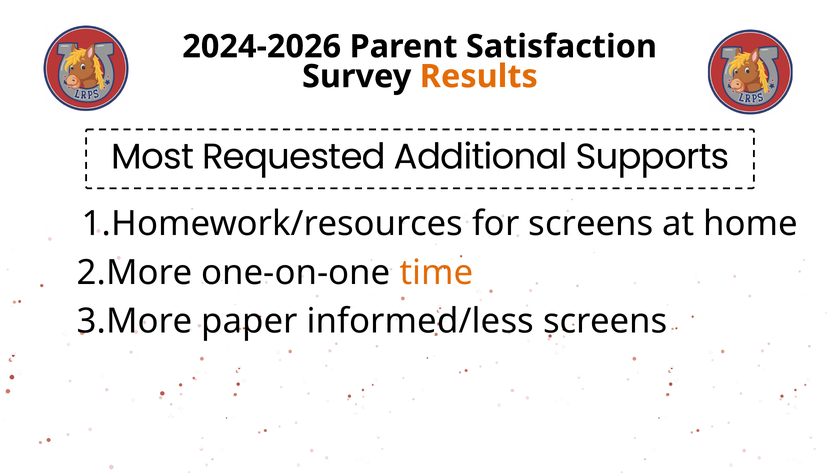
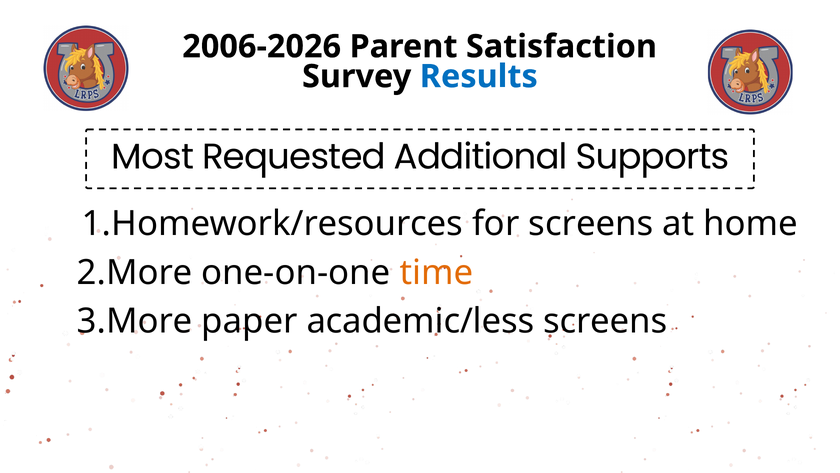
2024-2026: 2024-2026 -> 2006-2026
Results colour: orange -> blue
informed/less: informed/less -> academic/less
